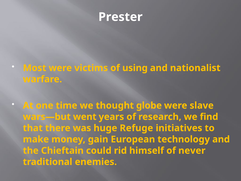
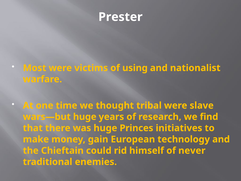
globe: globe -> tribal
wars—but went: went -> huge
Refuge: Refuge -> Princes
